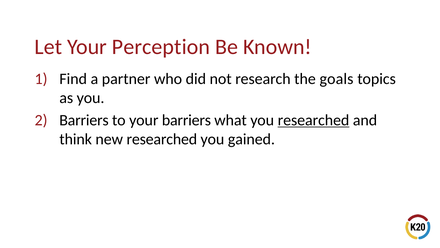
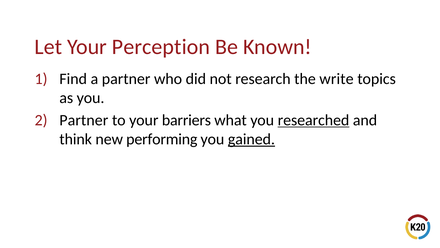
goals: goals -> write
Barriers at (84, 120): Barriers -> Partner
new researched: researched -> performing
gained underline: none -> present
